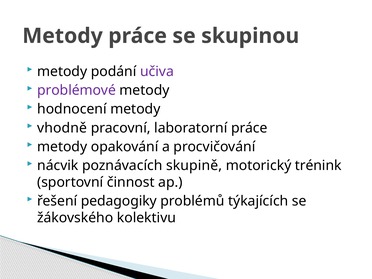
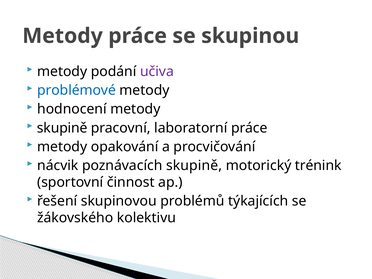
problémové colour: purple -> blue
vhodně at (62, 128): vhodně -> skupině
pedagogiky: pedagogiky -> skupinovou
